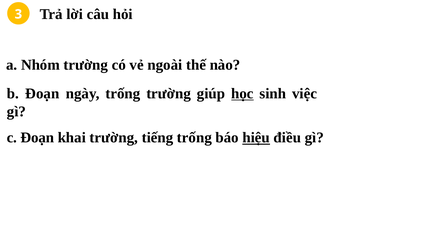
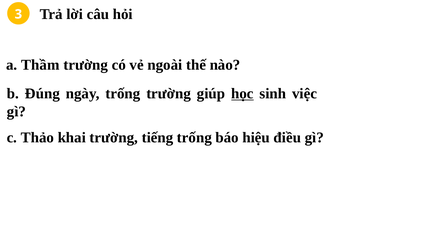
Nhóm: Nhóm -> Thầm
b Đoạn: Đoạn -> Đúng
c Đoạn: Đoạn -> Thảo
hiệu underline: present -> none
